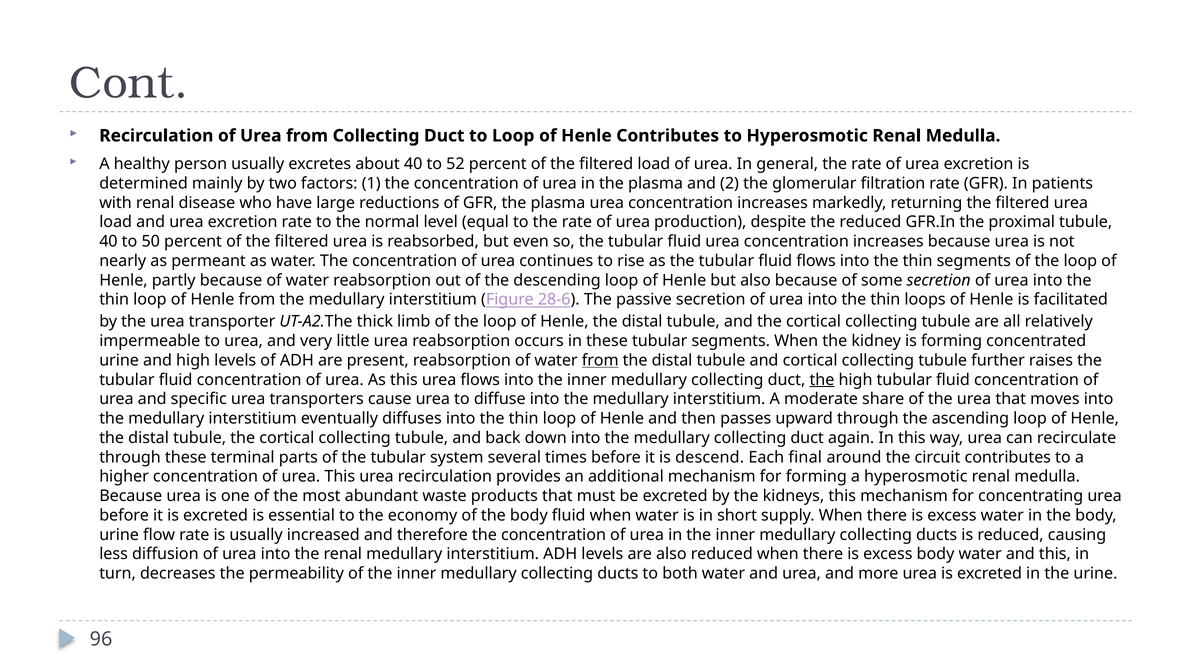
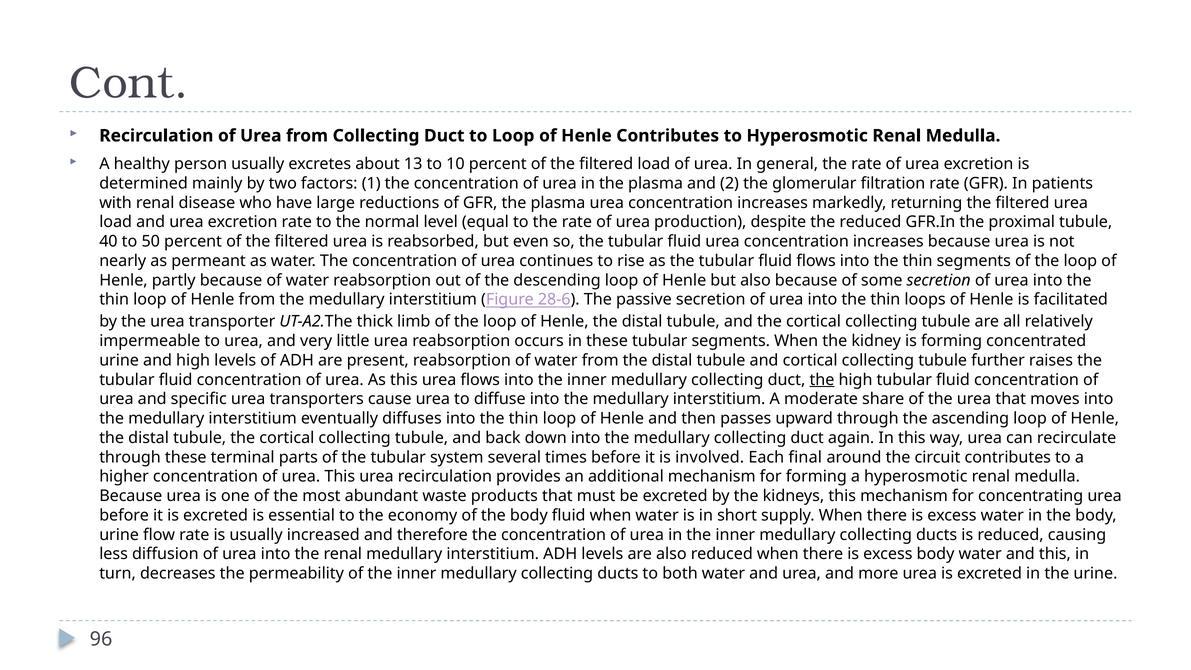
about 40: 40 -> 13
52: 52 -> 10
from at (600, 360) underline: present -> none
descend: descend -> involved
